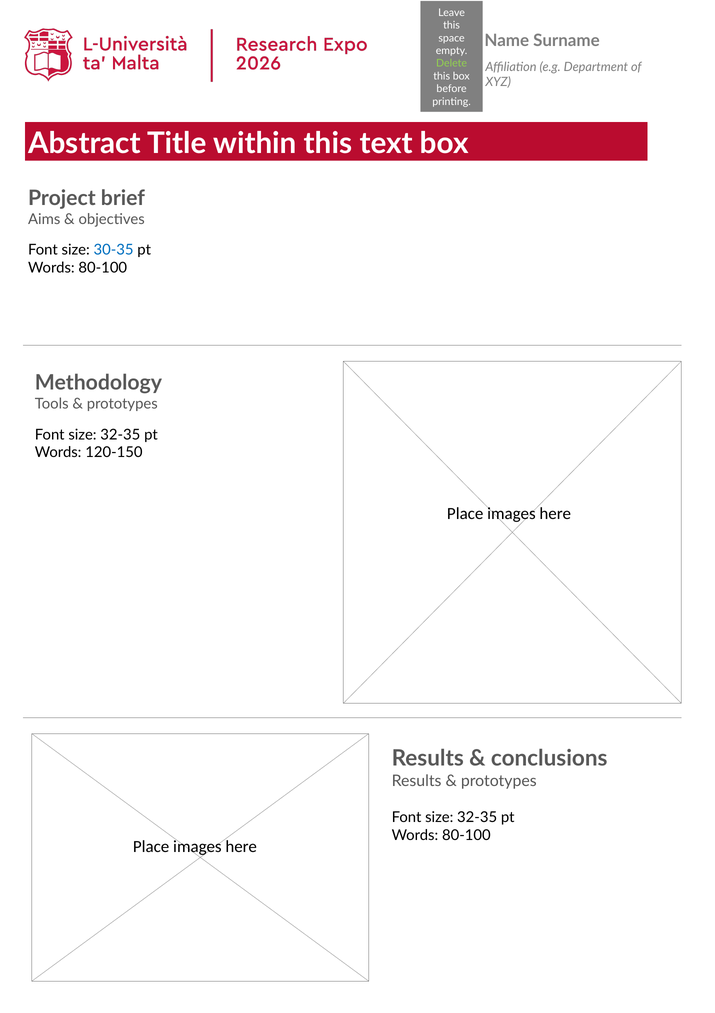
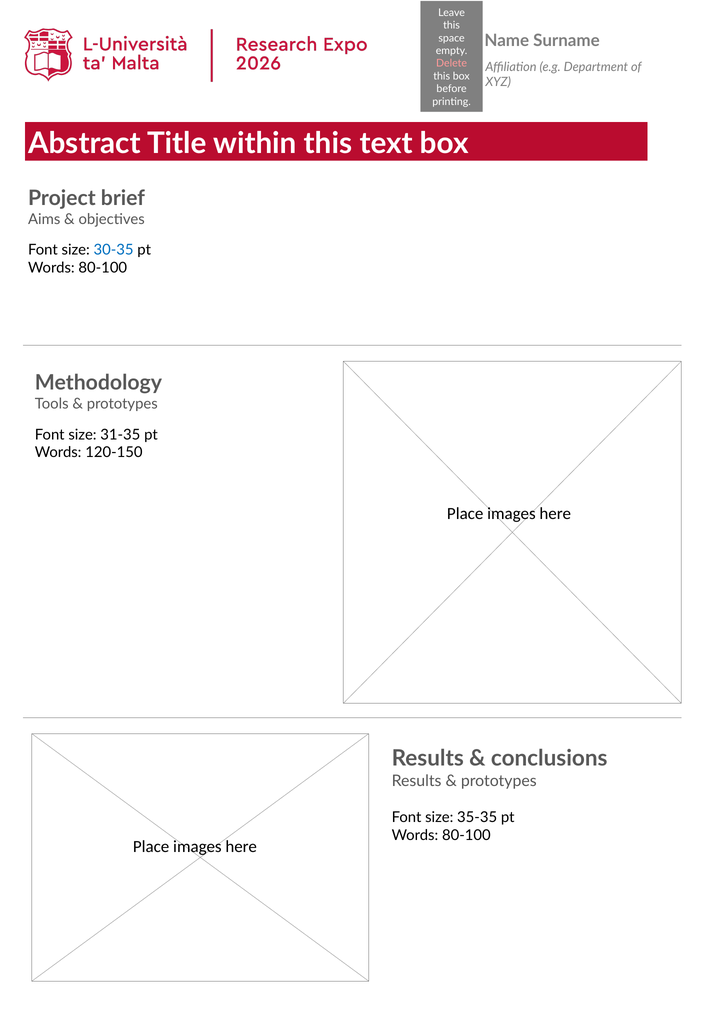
Delete colour: light green -> pink
32-35 at (120, 434): 32-35 -> 31-35
32-35 at (477, 817): 32-35 -> 35-35
